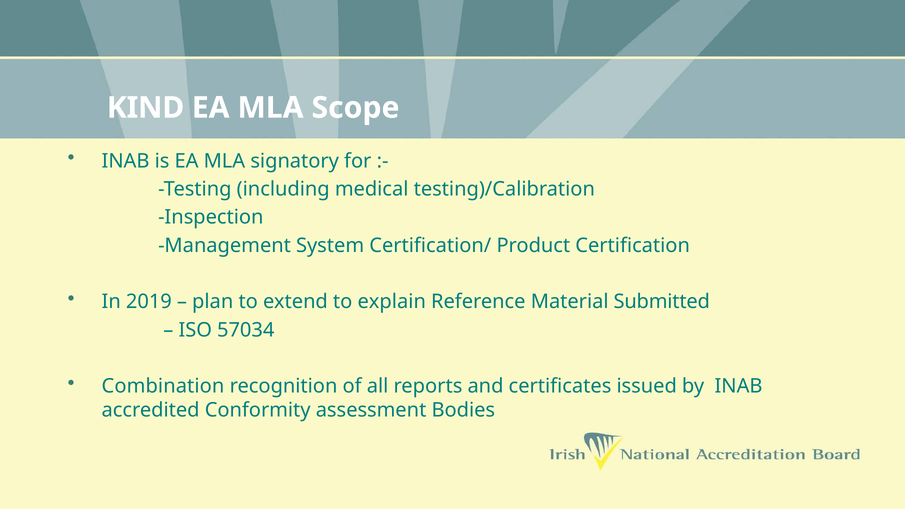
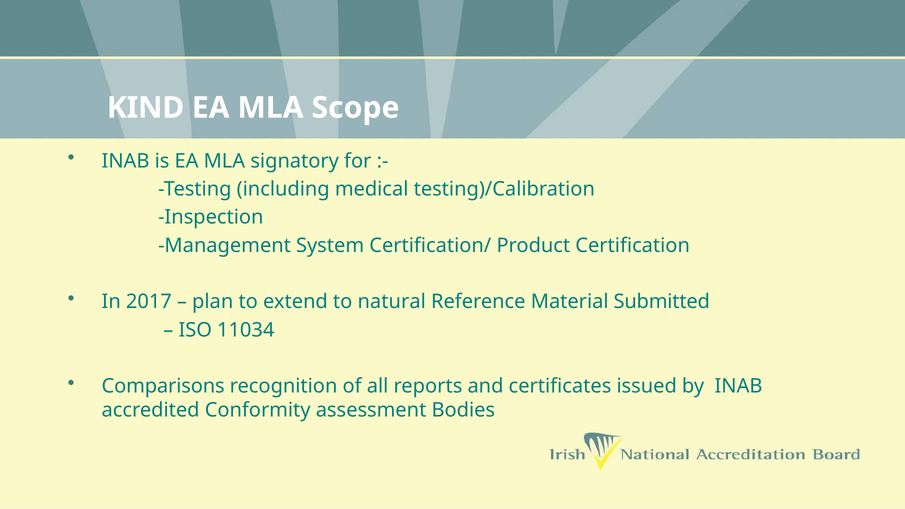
2019: 2019 -> 2017
explain: explain -> natural
57034: 57034 -> 11034
Combination: Combination -> Comparisons
